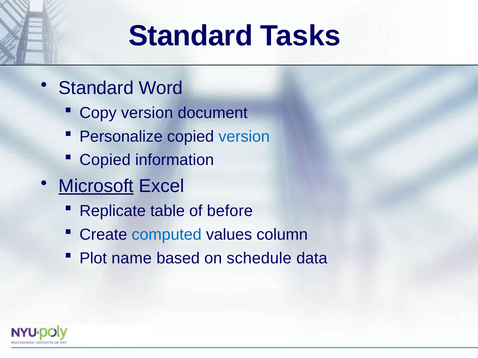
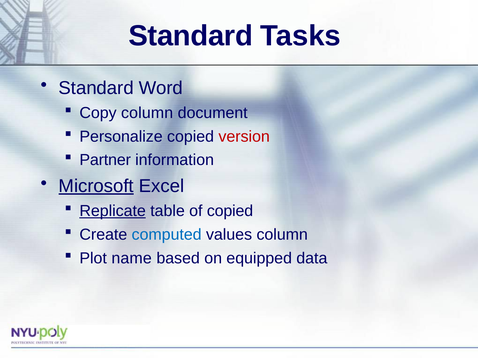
Copy version: version -> column
version at (244, 137) colour: blue -> red
Copied at (105, 160): Copied -> Partner
Replicate underline: none -> present
of before: before -> copied
schedule: schedule -> equipped
